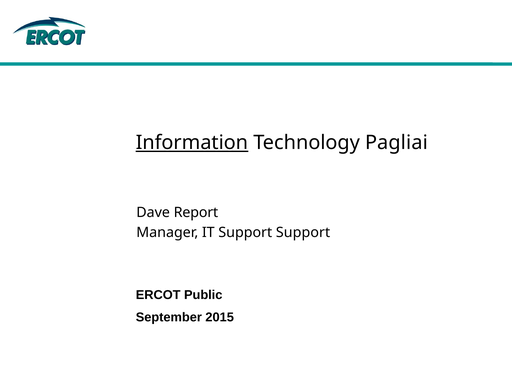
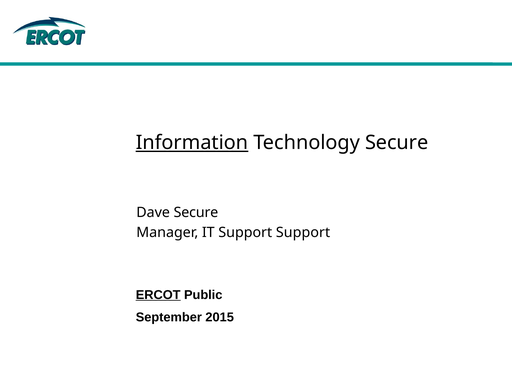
Technology Pagliai: Pagliai -> Secure
Dave Report: Report -> Secure
ERCOT underline: none -> present
